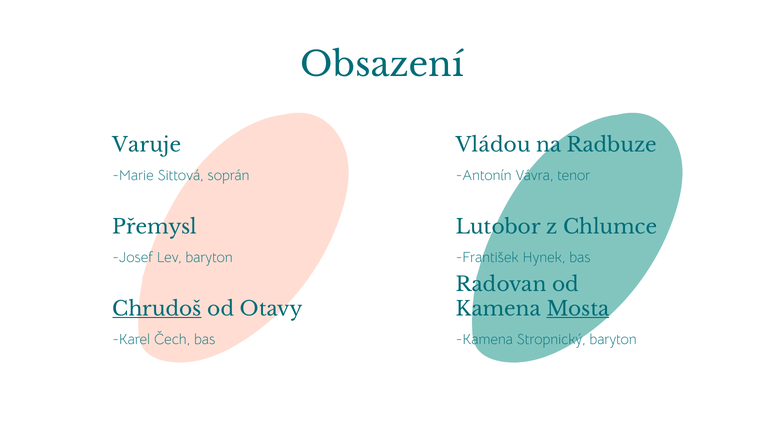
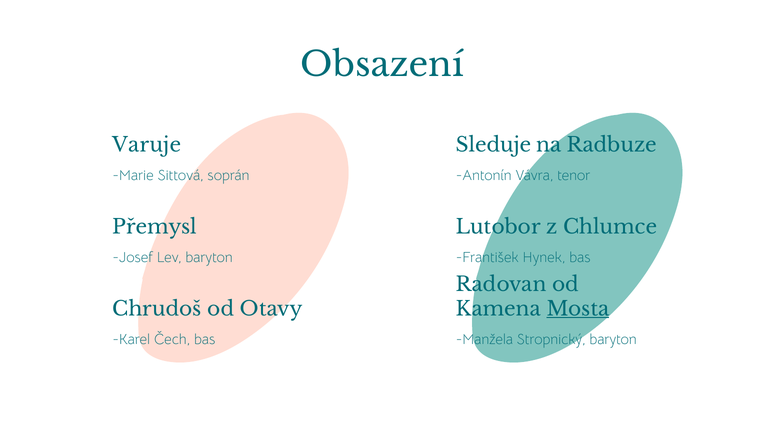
Vládou: Vládou -> Sleduje
Chrudoš underline: present -> none
Kamena at (484, 340): Kamena -> Manžela
